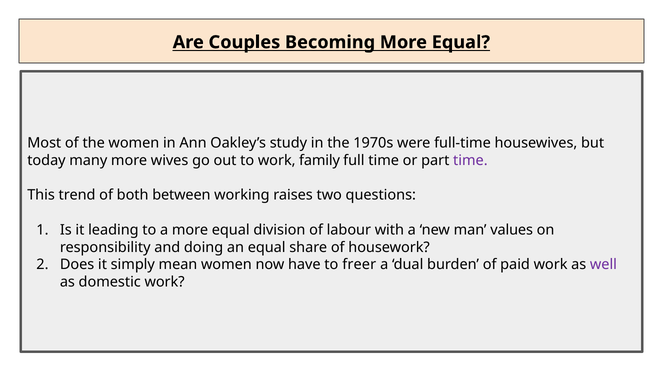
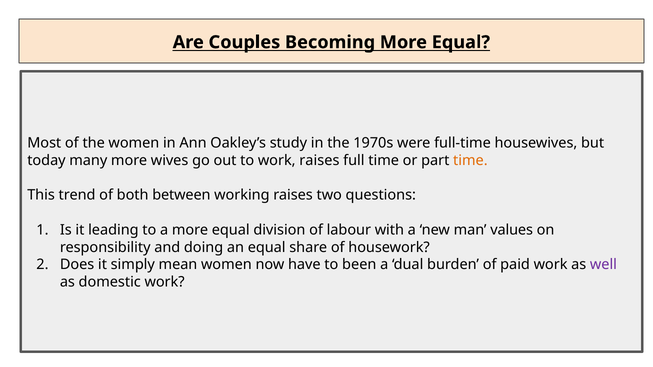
work family: family -> raises
time at (470, 160) colour: purple -> orange
freer: freer -> been
